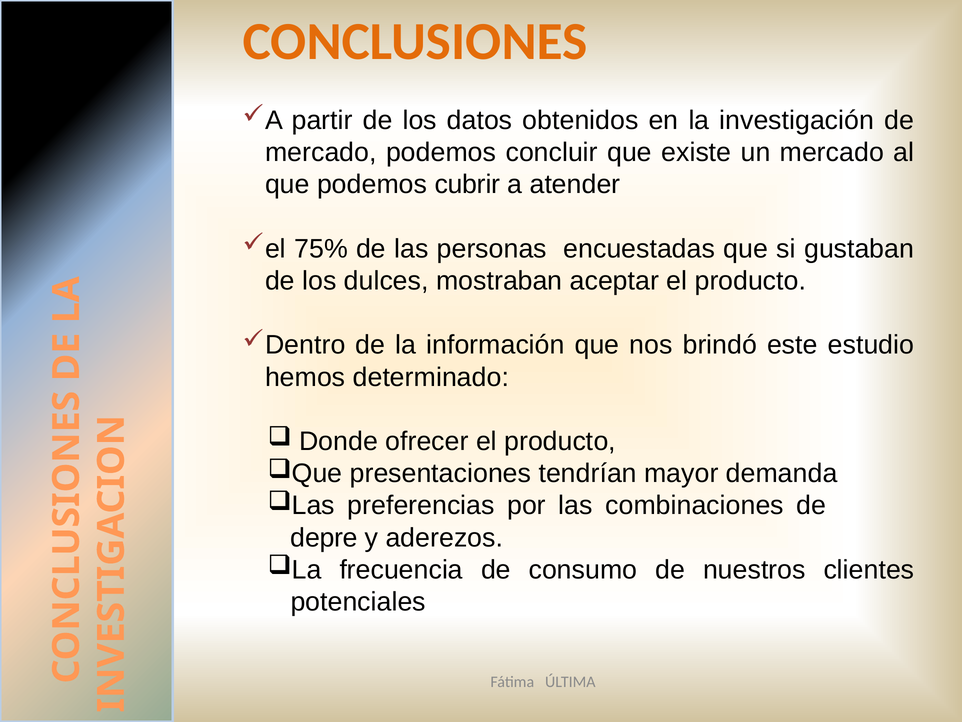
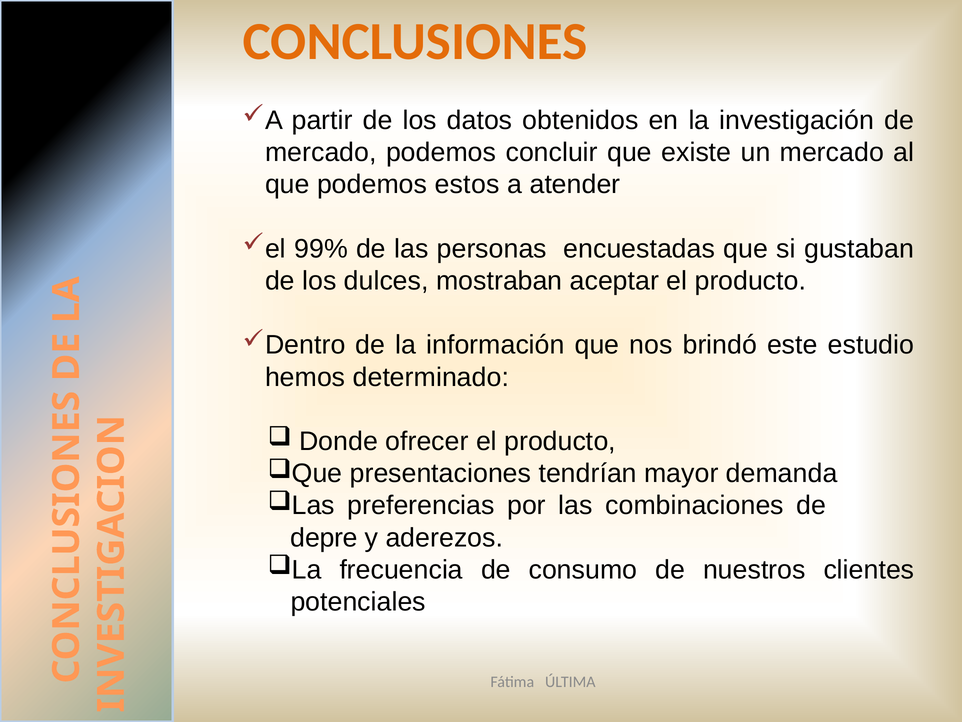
cubrir: cubrir -> estos
75%: 75% -> 99%
